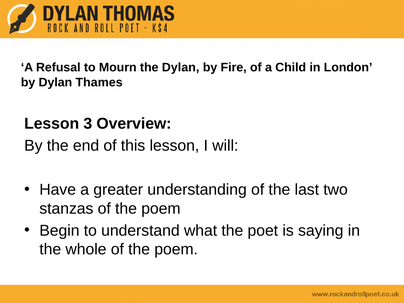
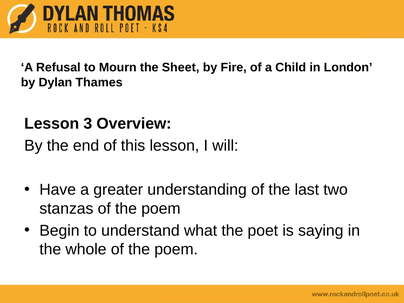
the Dylan: Dylan -> Sheet
